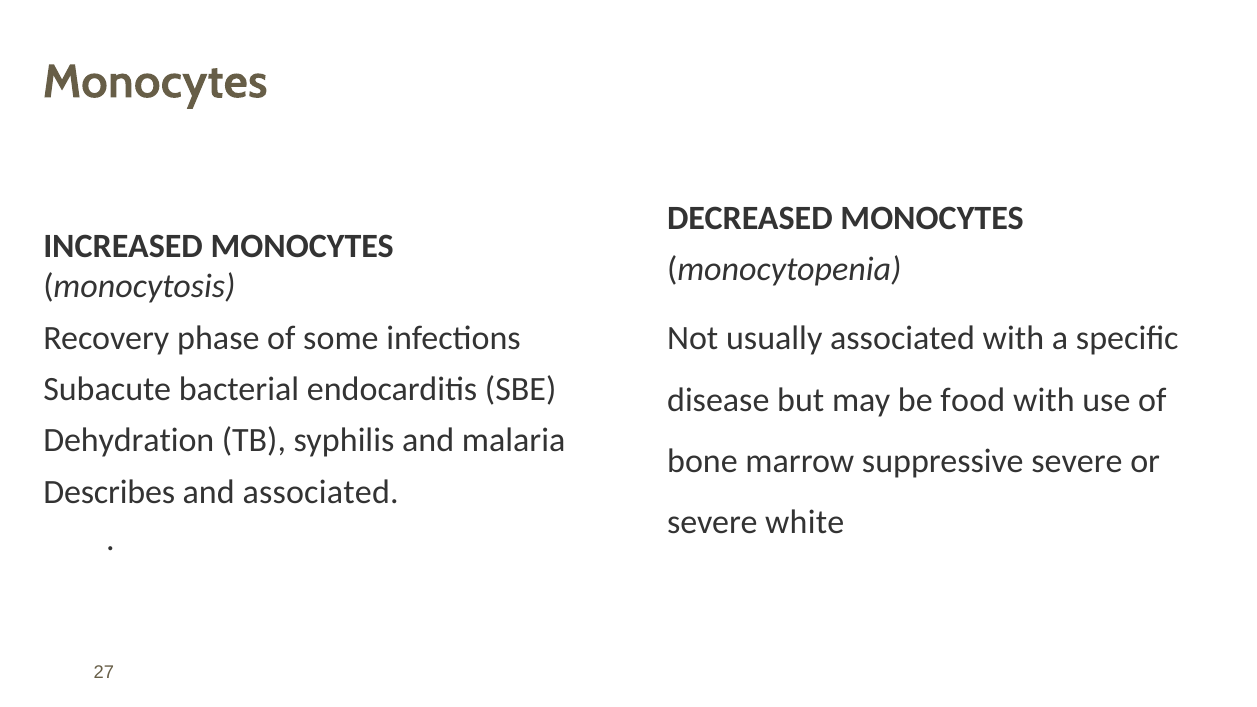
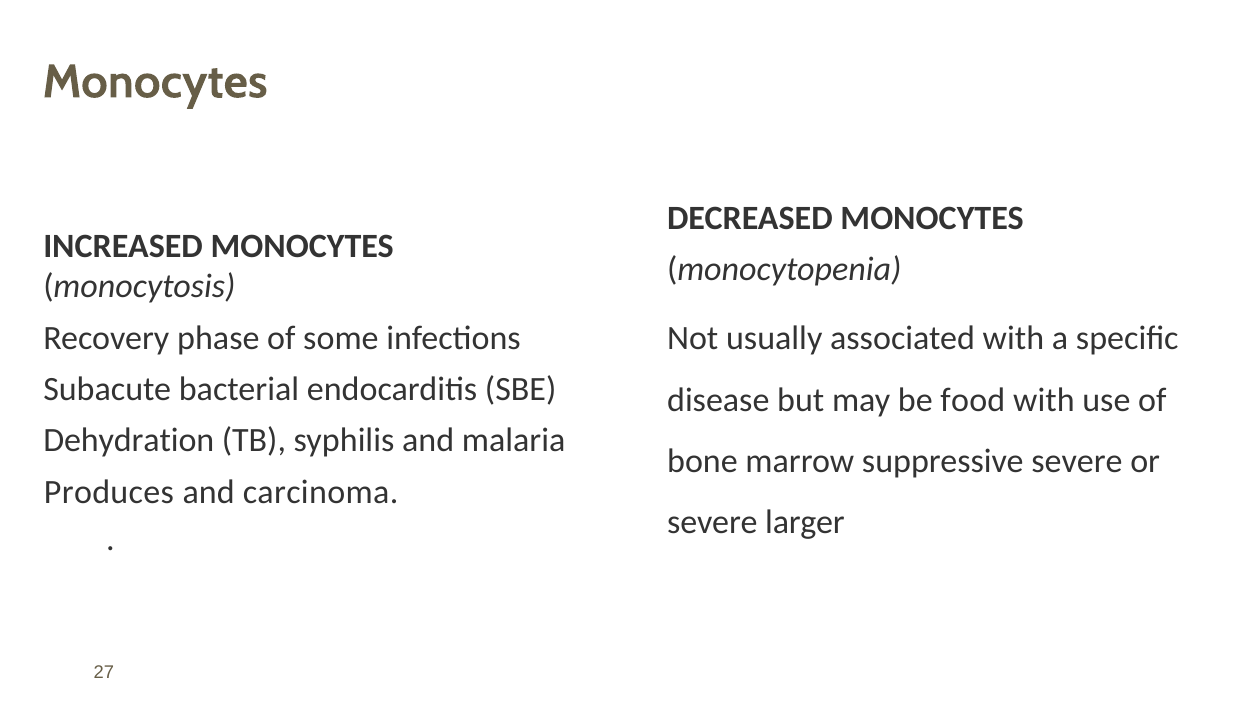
Describes: Describes -> Produces
and associated: associated -> carcinoma
white: white -> larger
